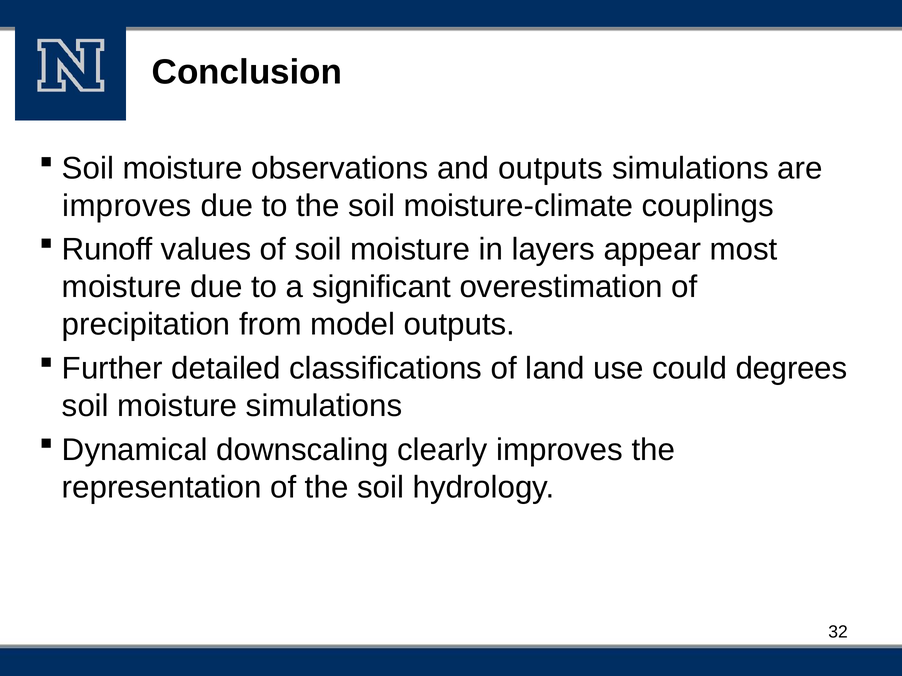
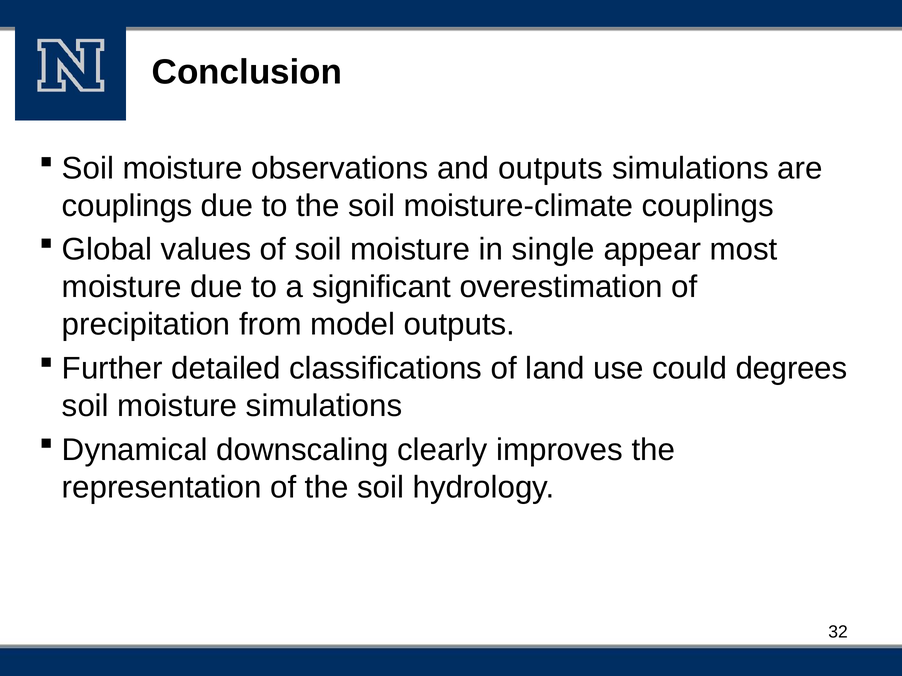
improves at (127, 206): improves -> couplings
Runoff: Runoff -> Global
layers: layers -> single
